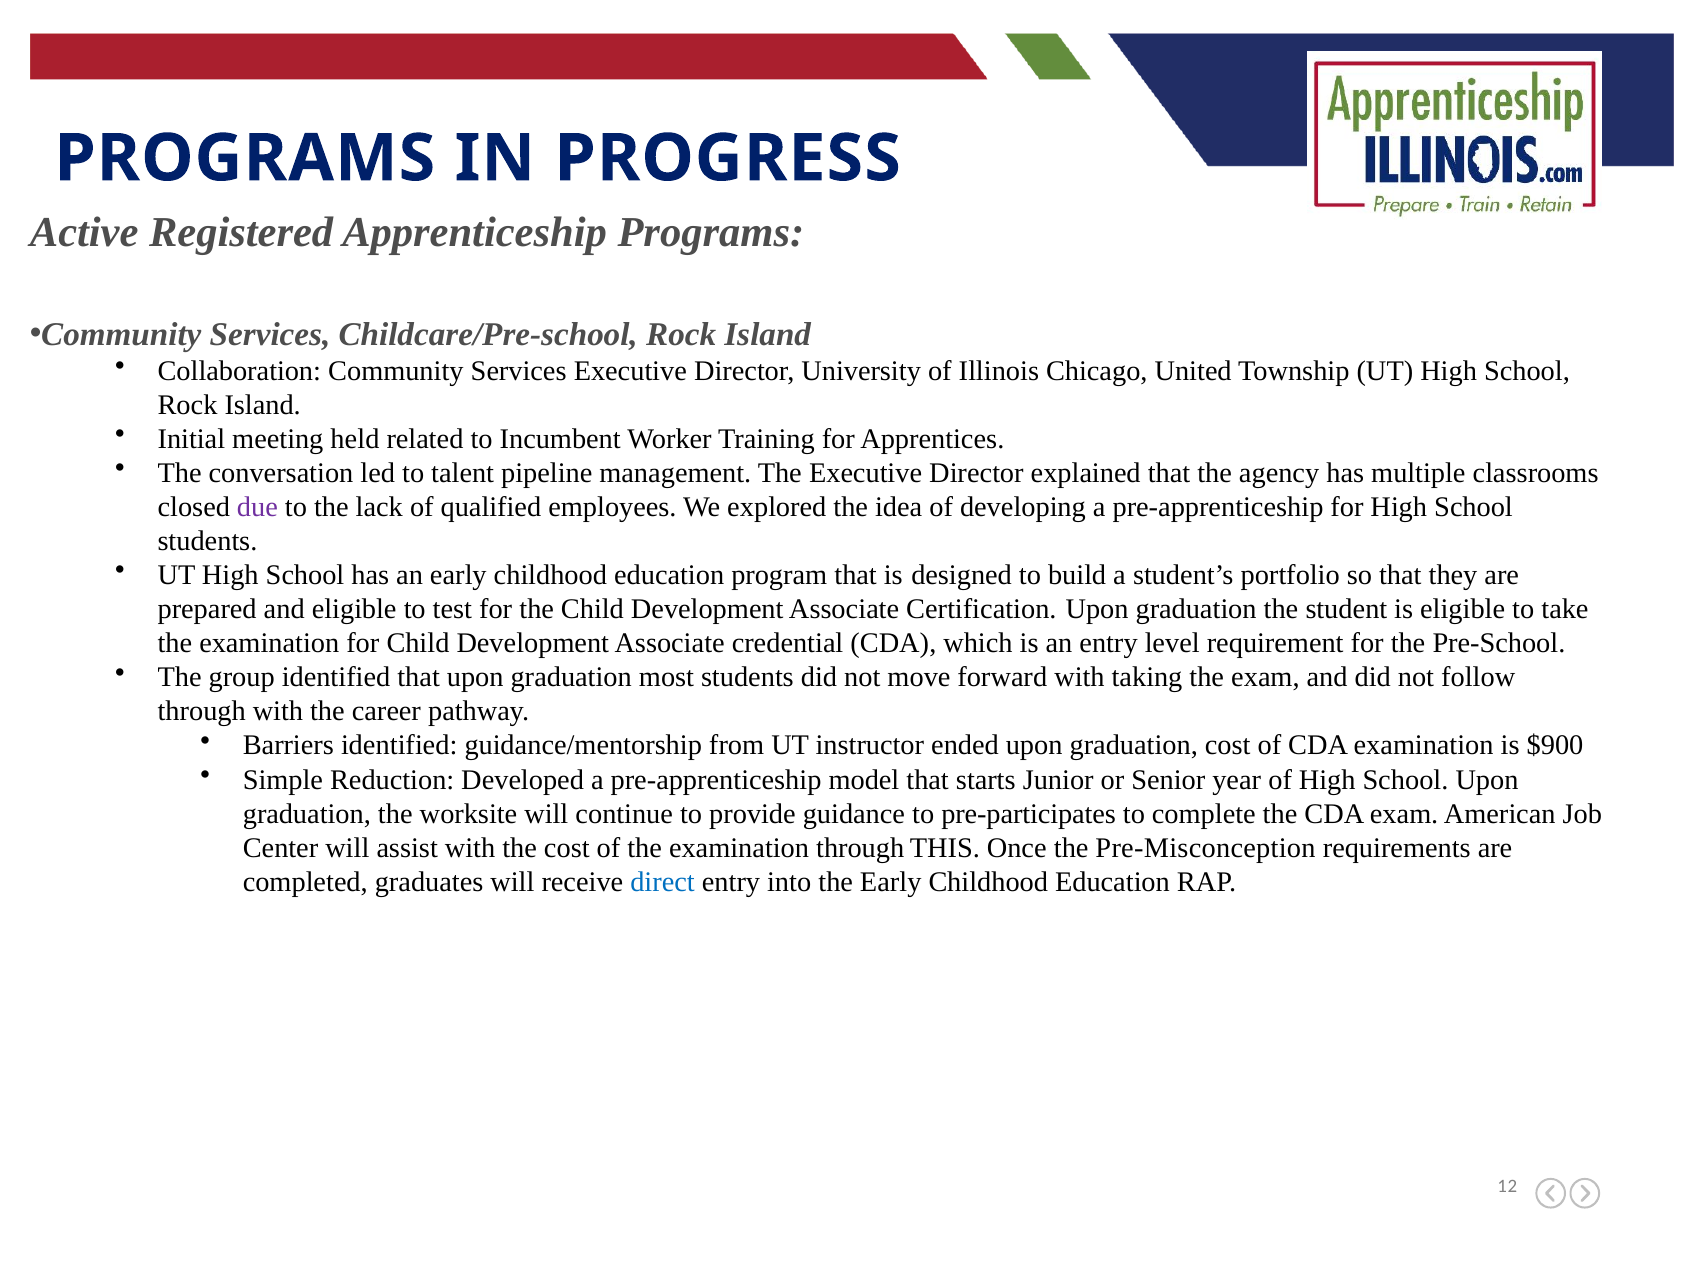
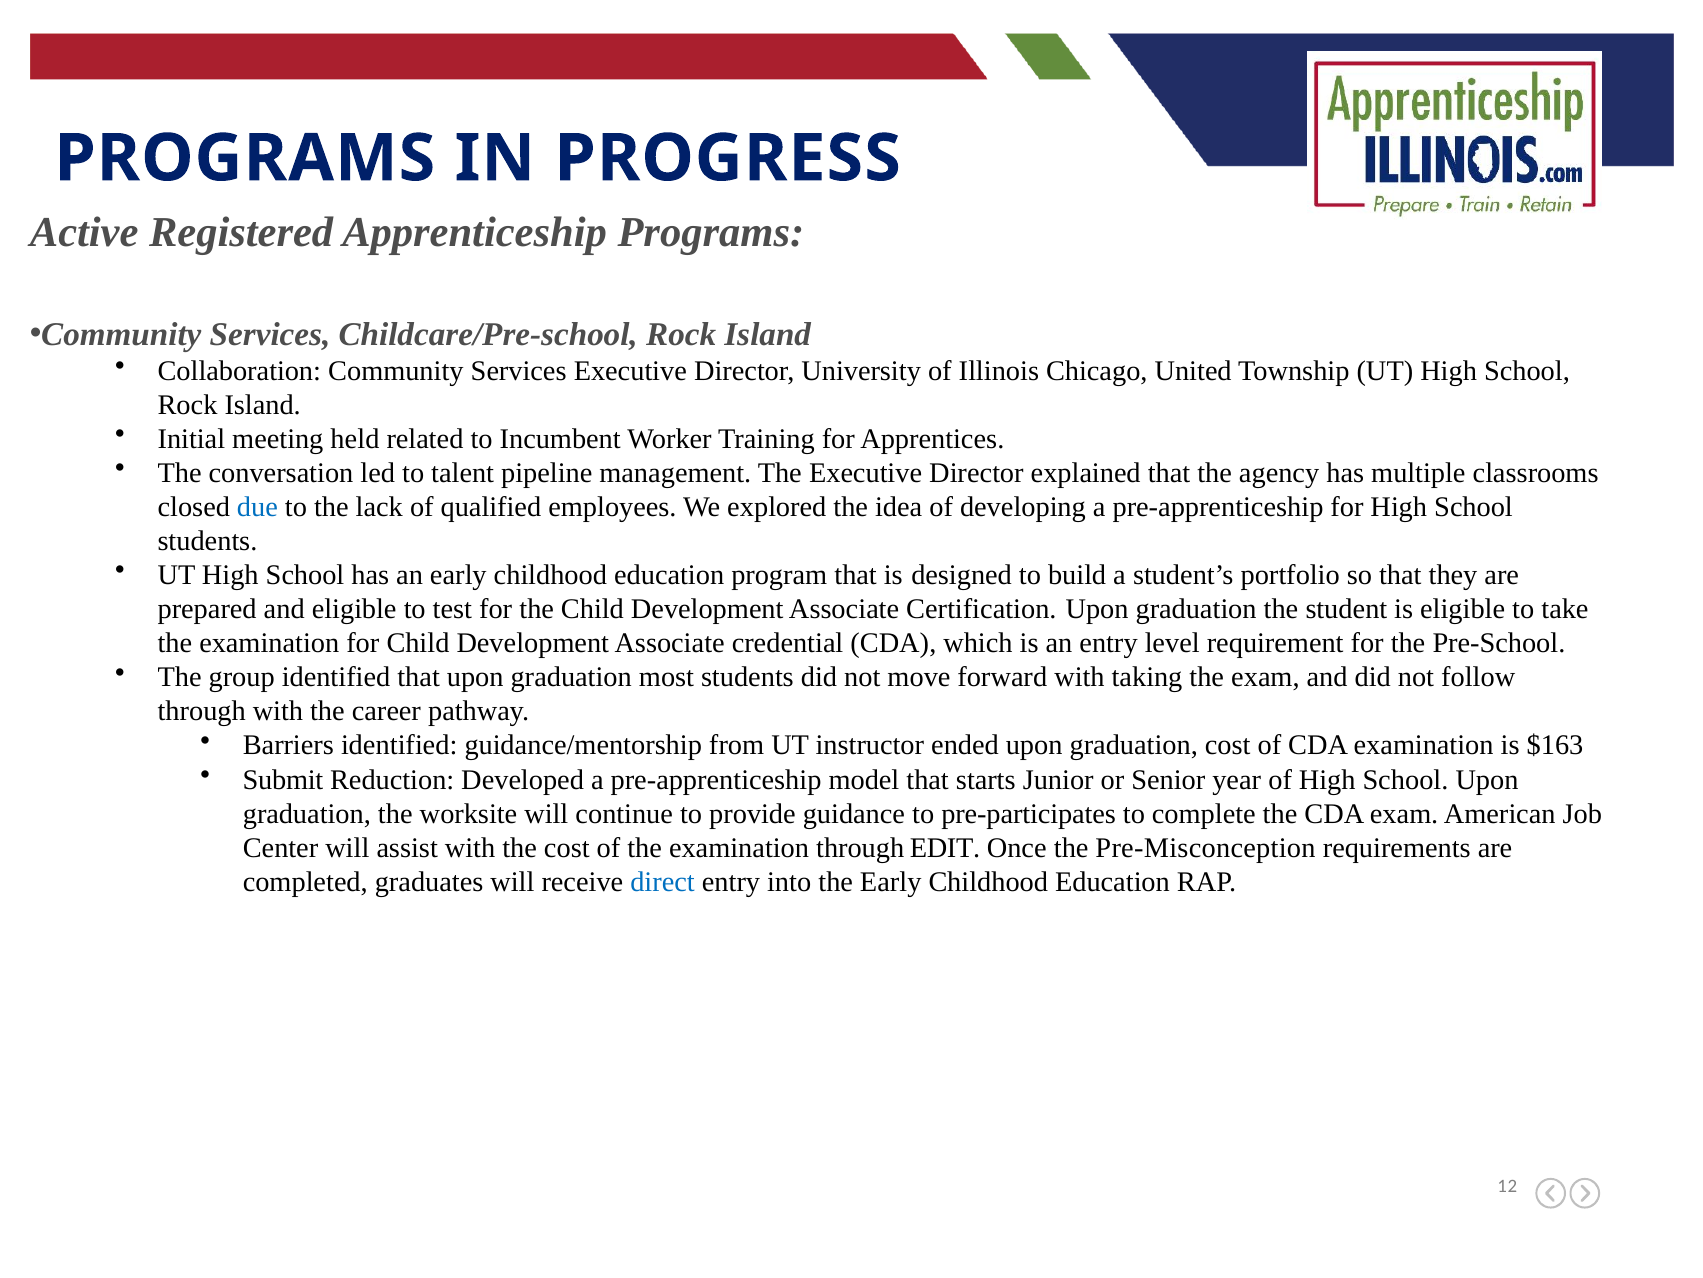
due colour: purple -> blue
$900: $900 -> $163
Simple: Simple -> Submit
THIS: THIS -> EDIT
